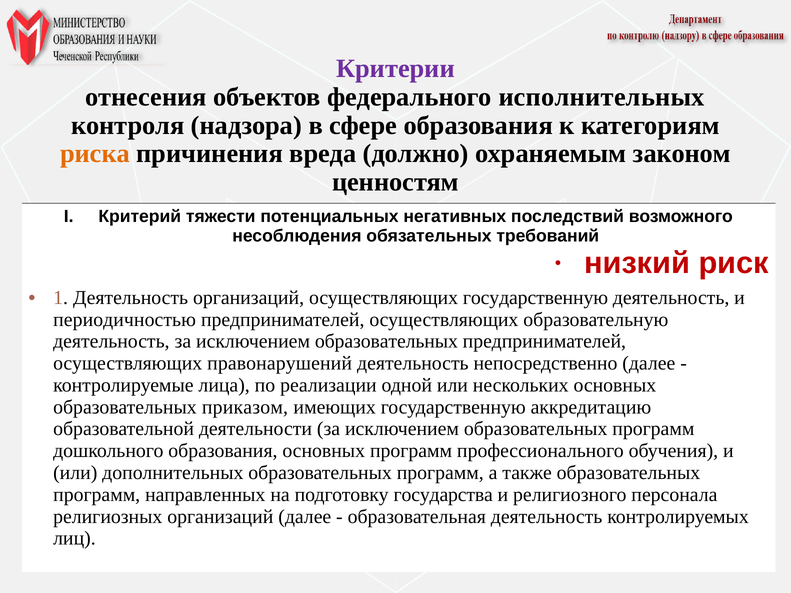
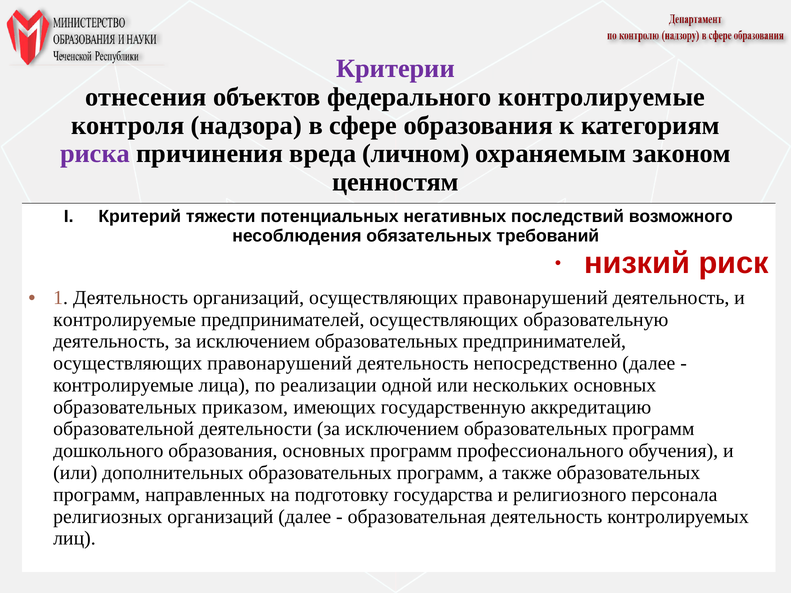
федерального исполнительных: исполнительных -> контролируемые
риска colour: orange -> purple
должно: должно -> личном
организаций осуществляющих государственную: государственную -> правонарушений
периодичностью at (125, 320): периодичностью -> контролируемые
